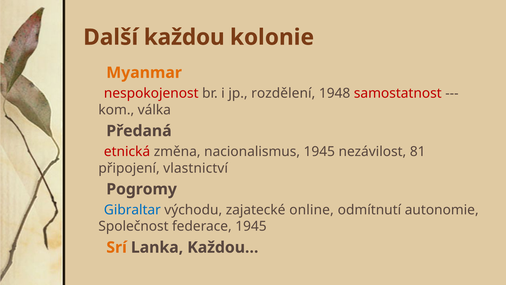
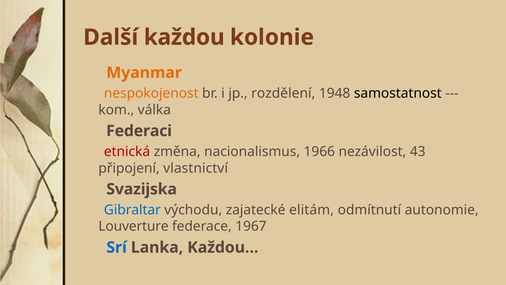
nespokojenost colour: red -> orange
samostatnost colour: red -> black
Předaná: Předaná -> Federaci
nacionalismus 1945: 1945 -> 1966
81: 81 -> 43
Pogromy: Pogromy -> Svazijska
online: online -> elitám
Společnost: Společnost -> Louverture
federace 1945: 1945 -> 1967
Srí colour: orange -> blue
